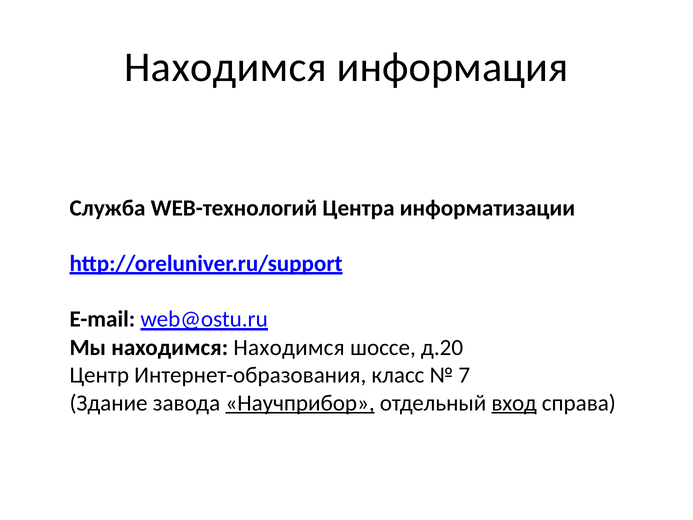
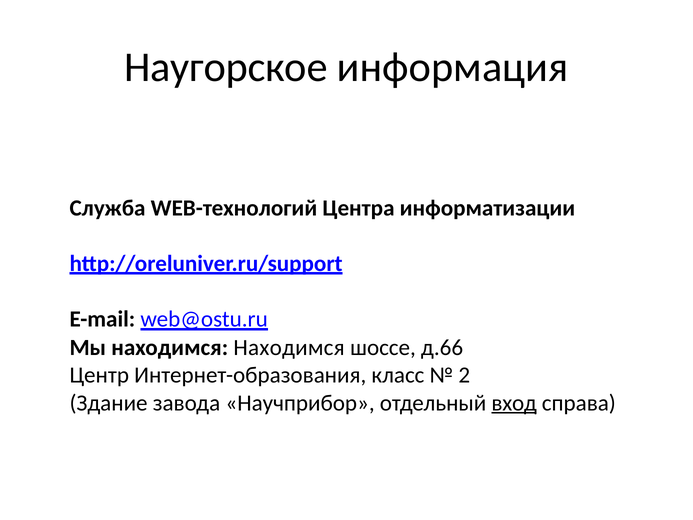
Находимся at (226, 67): Находимся -> Наугорское
д.20: д.20 -> д.66
7: 7 -> 2
Научприбор underline: present -> none
